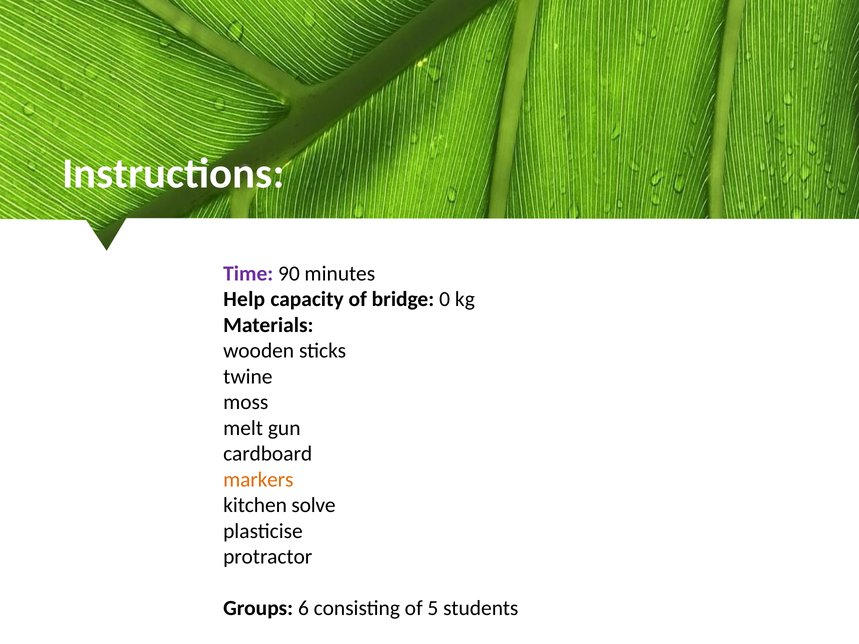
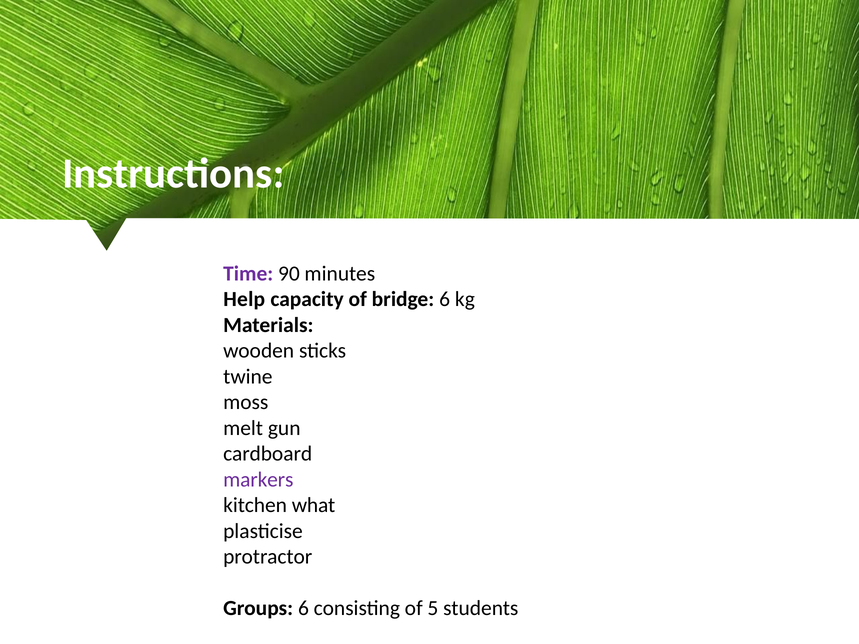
bridge 0: 0 -> 6
markers colour: orange -> purple
solve: solve -> what
